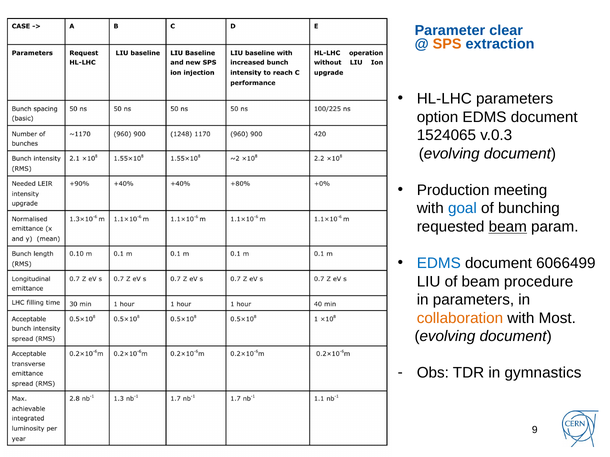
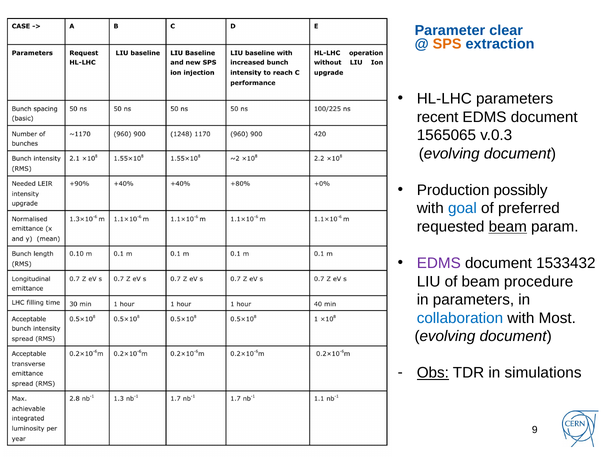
option: option -> recent
1524065: 1524065 -> 1565065
meeting: meeting -> possibly
bunching: bunching -> preferred
EDMS at (439, 264) colour: blue -> purple
6066499: 6066499 -> 1533432
collaboration colour: orange -> blue
Obs underline: none -> present
gymnastics: gymnastics -> simulations
